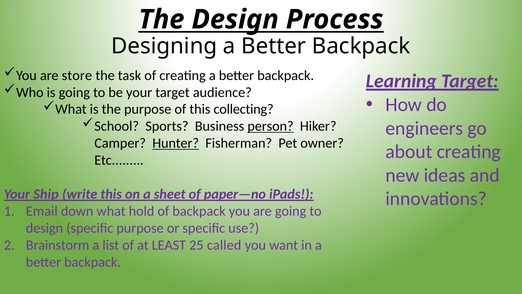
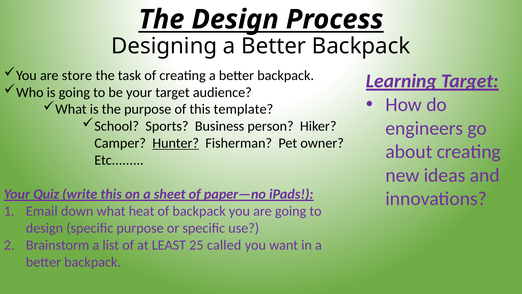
collecting: collecting -> template
person underline: present -> none
Ship: Ship -> Quiz
hold: hold -> heat
